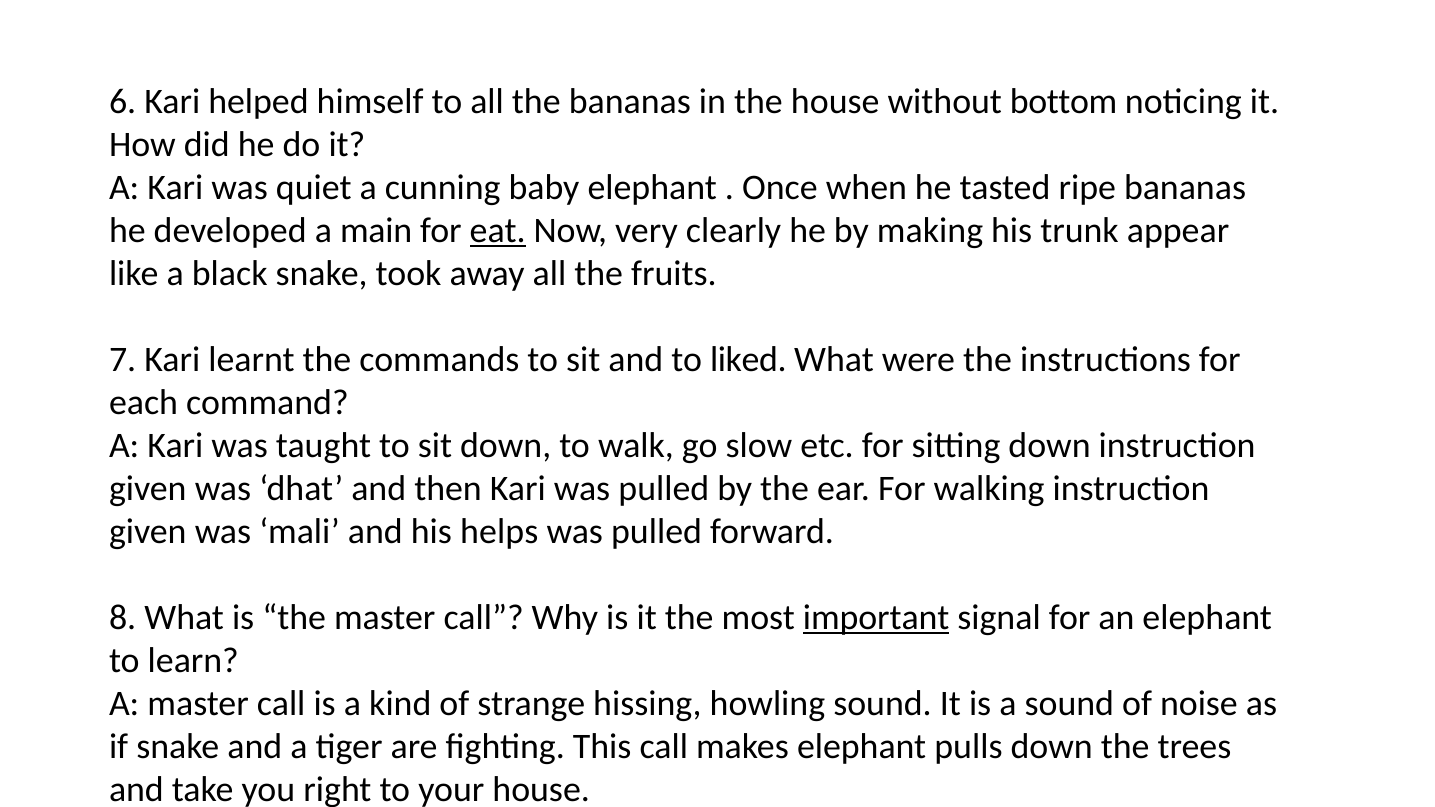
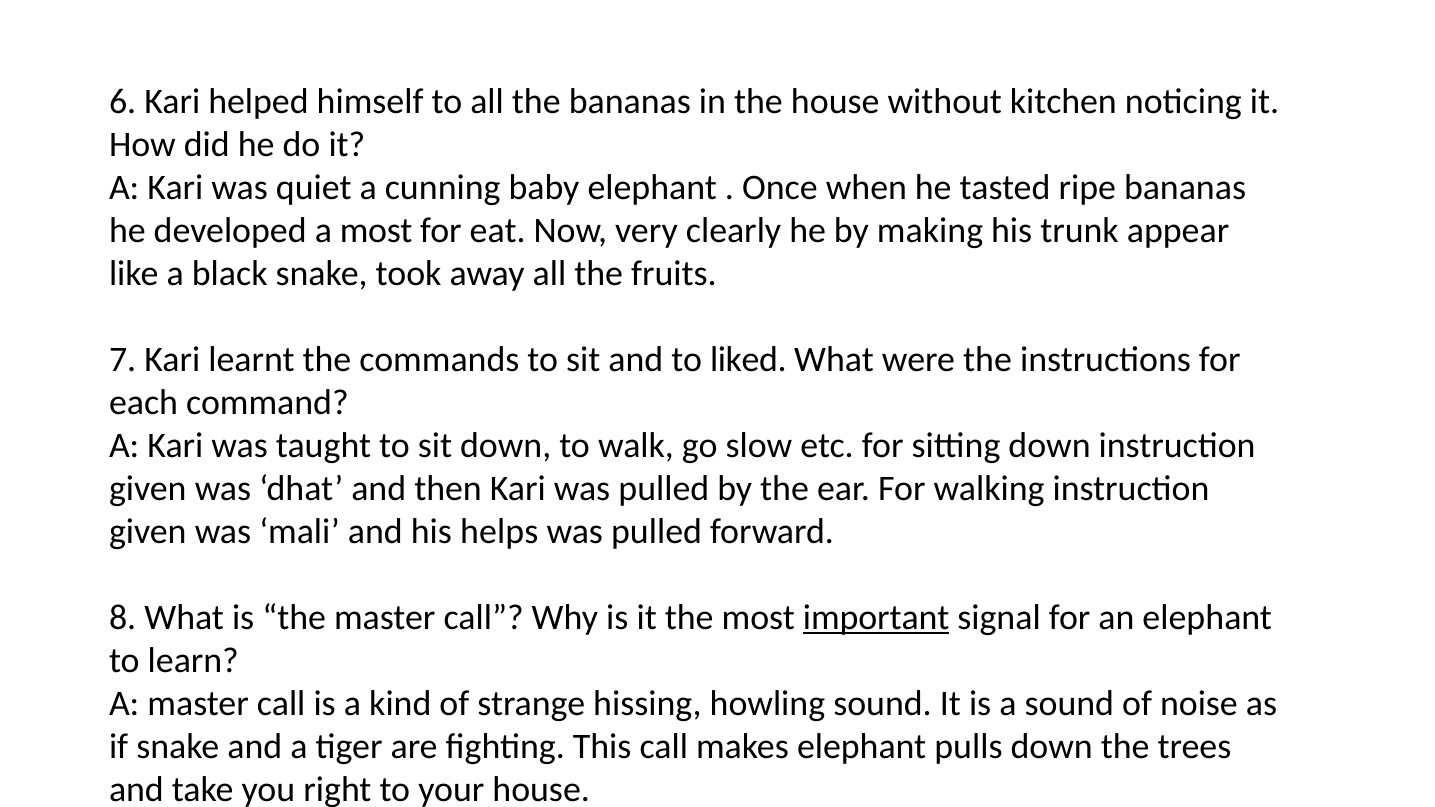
bottom: bottom -> kitchen
a main: main -> most
eat underline: present -> none
